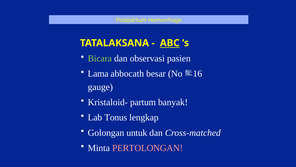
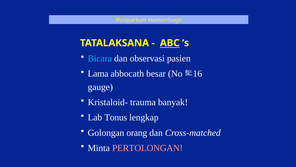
Bicara colour: light green -> light blue
partum: partum -> trauma
untuk: untuk -> orang
